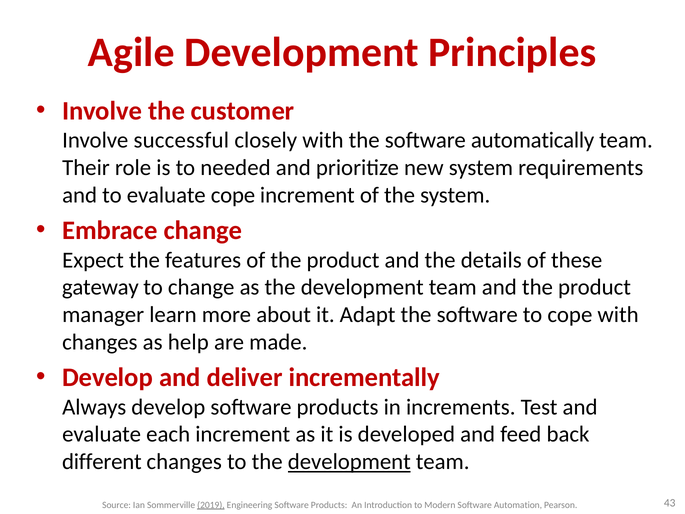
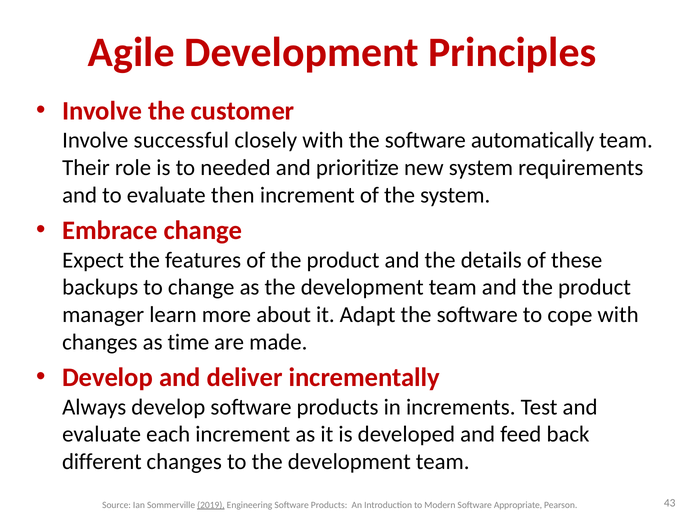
evaluate cope: cope -> then
gateway: gateway -> backups
help: help -> time
development at (349, 462) underline: present -> none
Automation: Automation -> Appropriate
